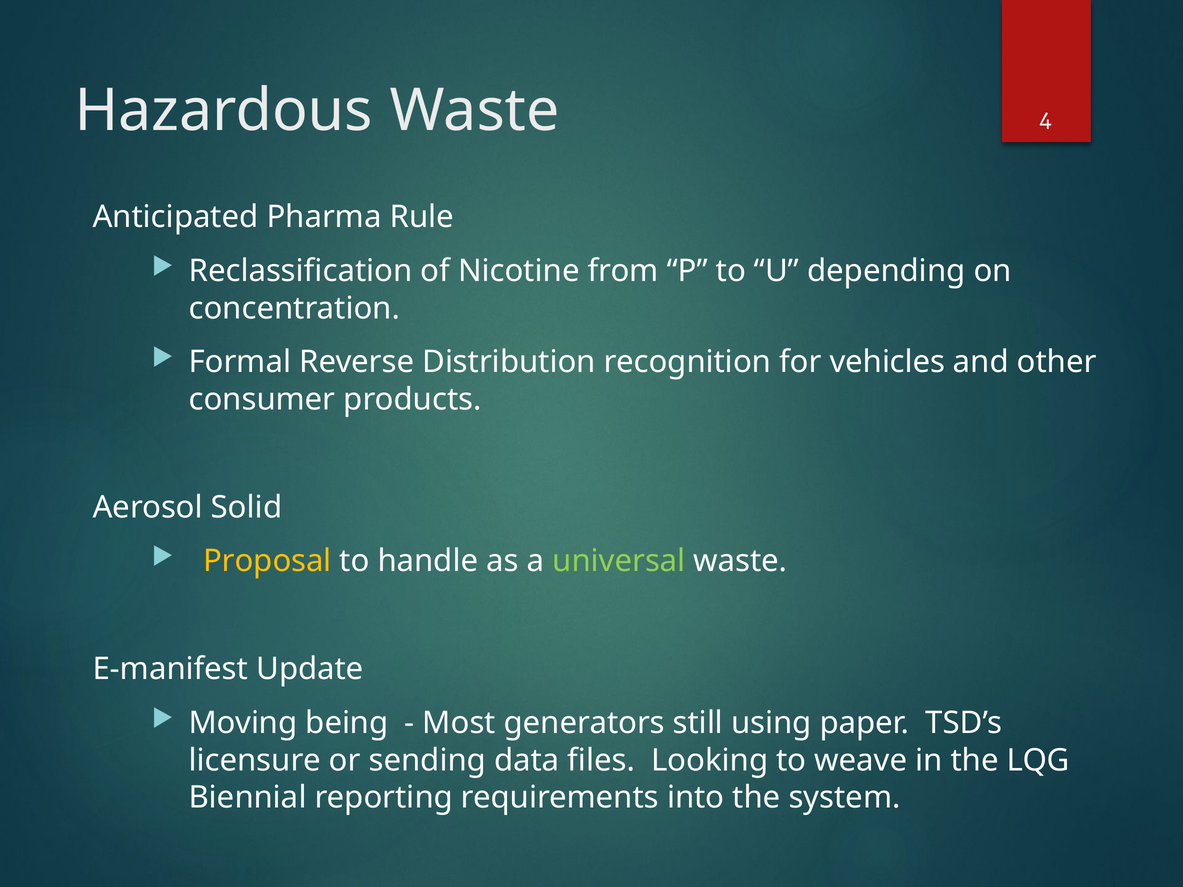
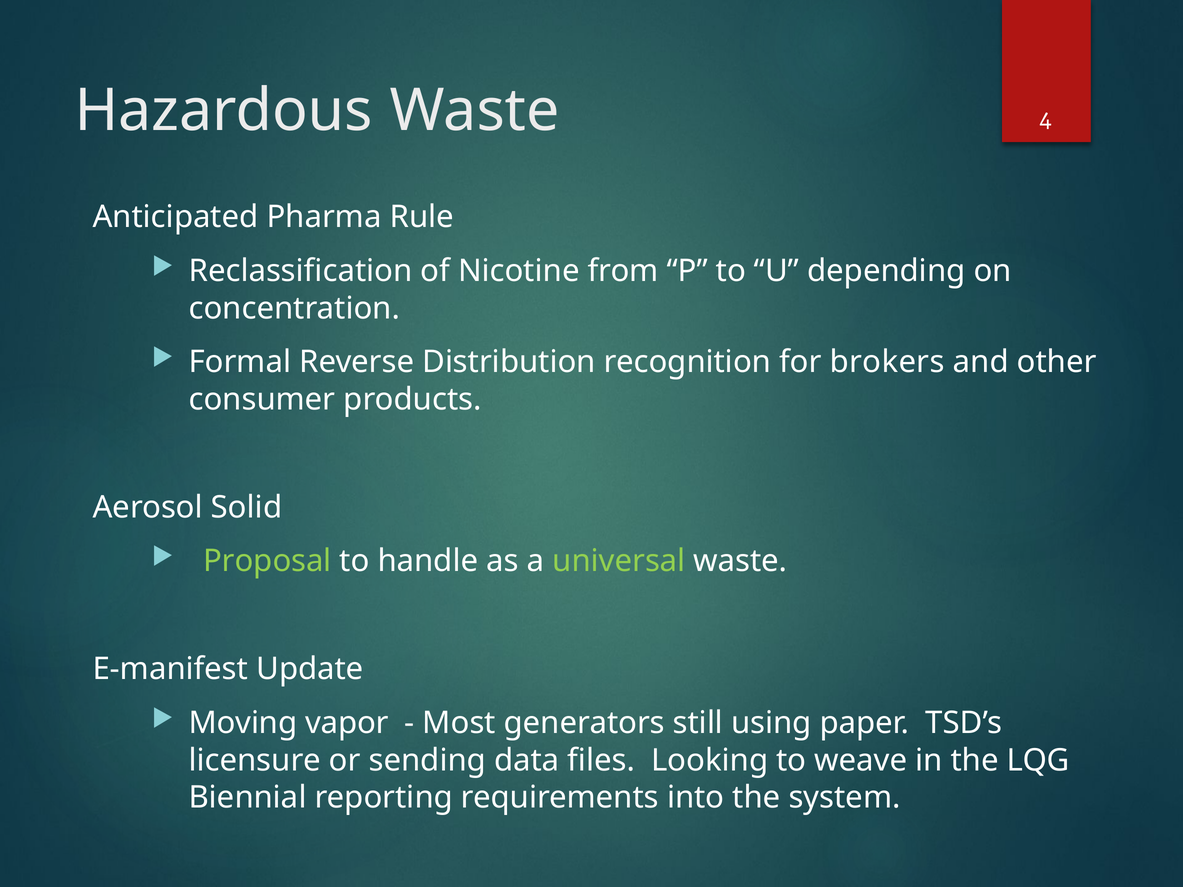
vehicles: vehicles -> brokers
Proposal colour: yellow -> light green
being: being -> vapor
